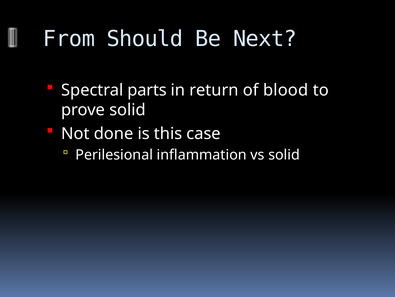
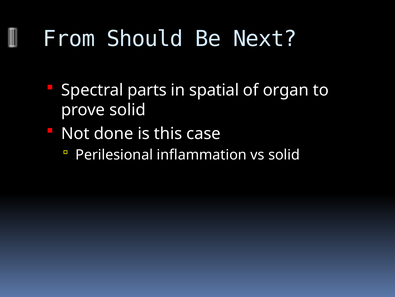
return: return -> spatial
blood: blood -> organ
